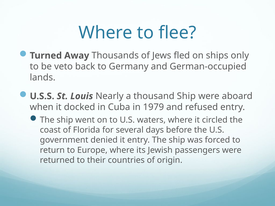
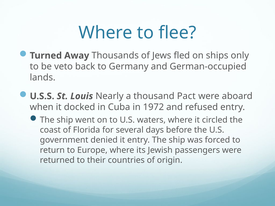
thousand Ship: Ship -> Pact
1979: 1979 -> 1972
